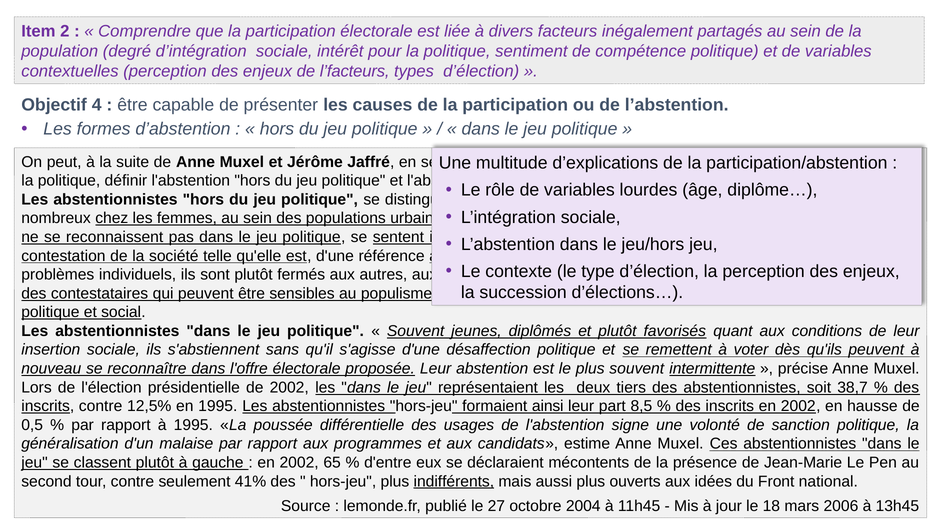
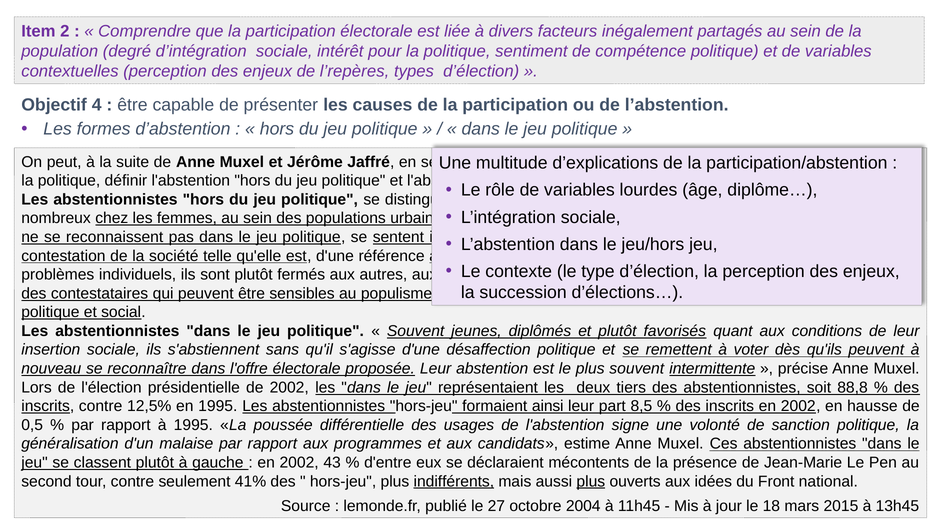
l’facteurs: l’facteurs -> l’repères
38,7: 38,7 -> 88,8
65: 65 -> 43
plus at (591, 482) underline: none -> present
2006: 2006 -> 2015
